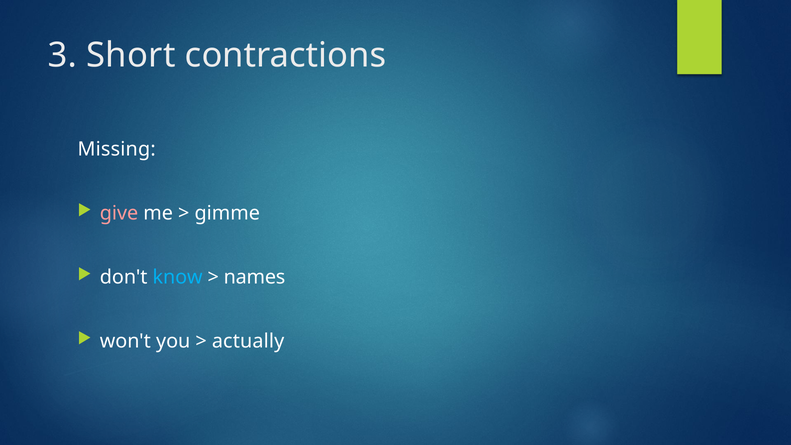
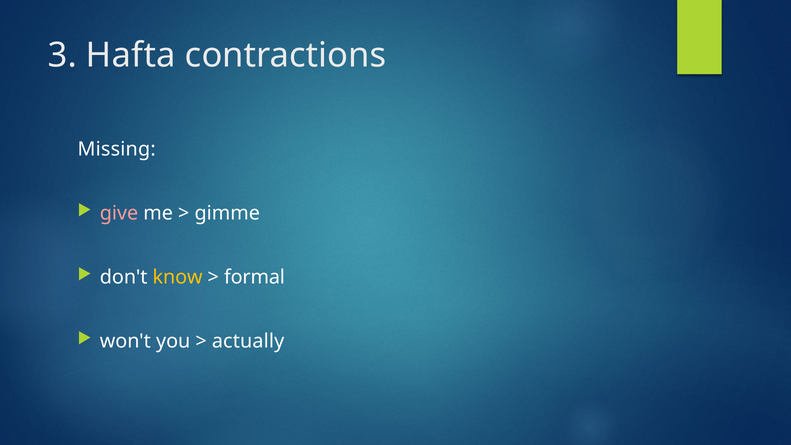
Short: Short -> Hafta
know colour: light blue -> yellow
names: names -> formal
